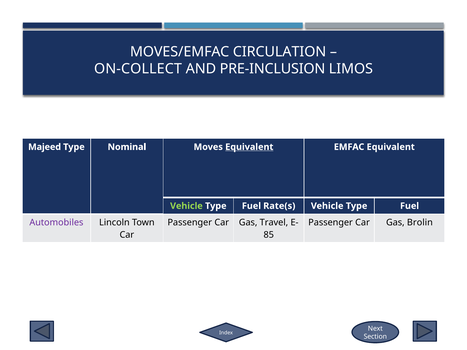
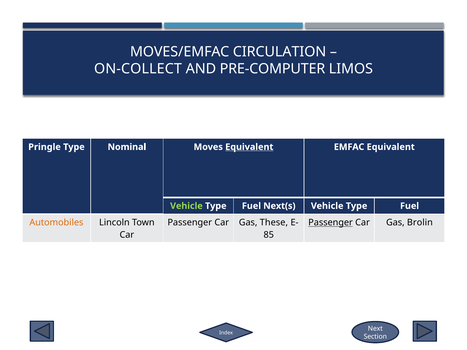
PRE-INCLUSION: PRE-INCLUSION -> PRE-COMPUTER
Majeed: Majeed -> Pringle
Rate(s: Rate(s -> Next(s
Automobiles colour: purple -> orange
Travel: Travel -> These
Passenger at (331, 223) underline: none -> present
